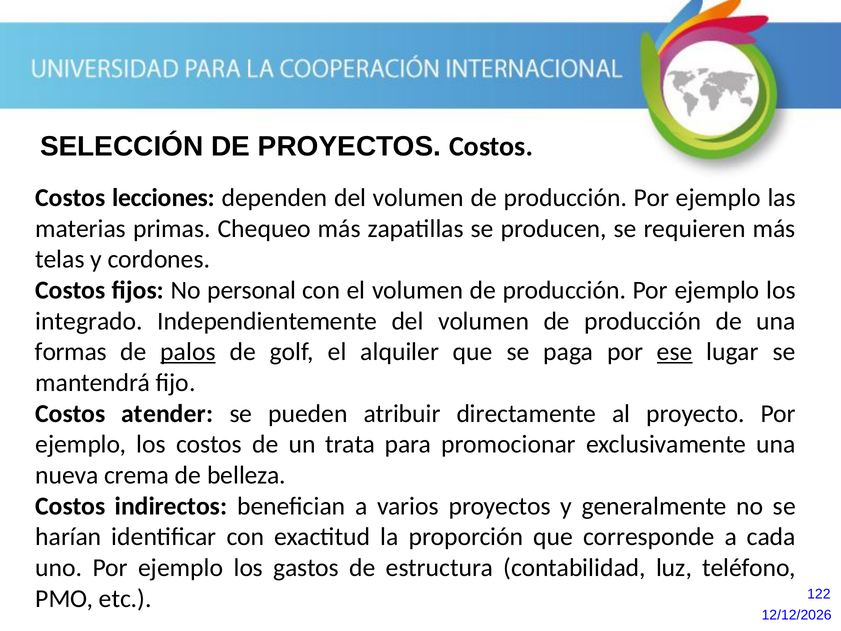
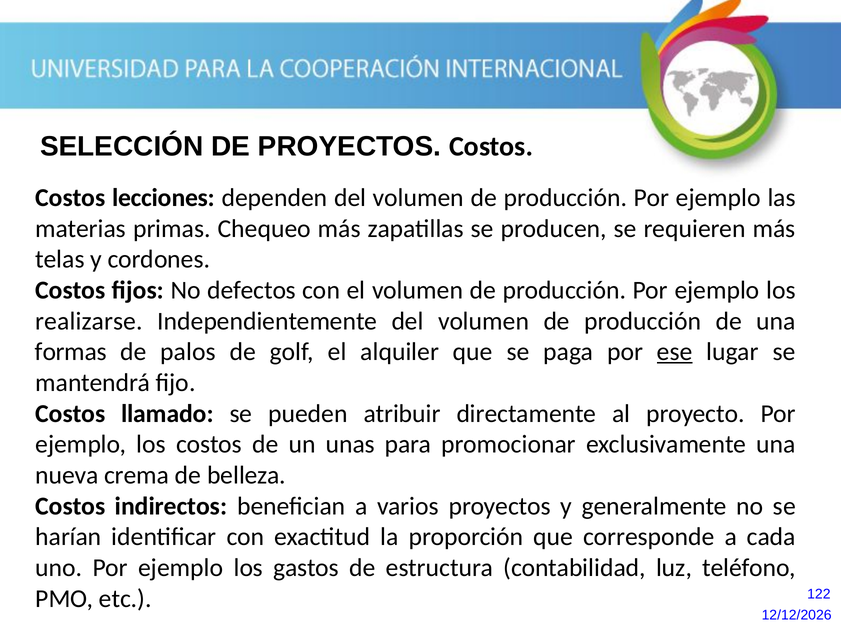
personal: personal -> defectos
integrado: integrado -> realizarse
palos underline: present -> none
atender: atender -> llamado
trata: trata -> unas
